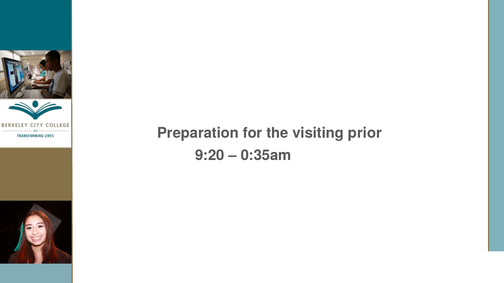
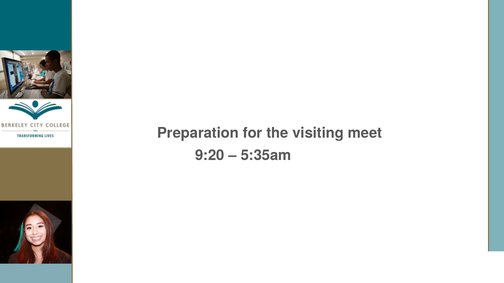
prior: prior -> meet
0:35am: 0:35am -> 5:35am
